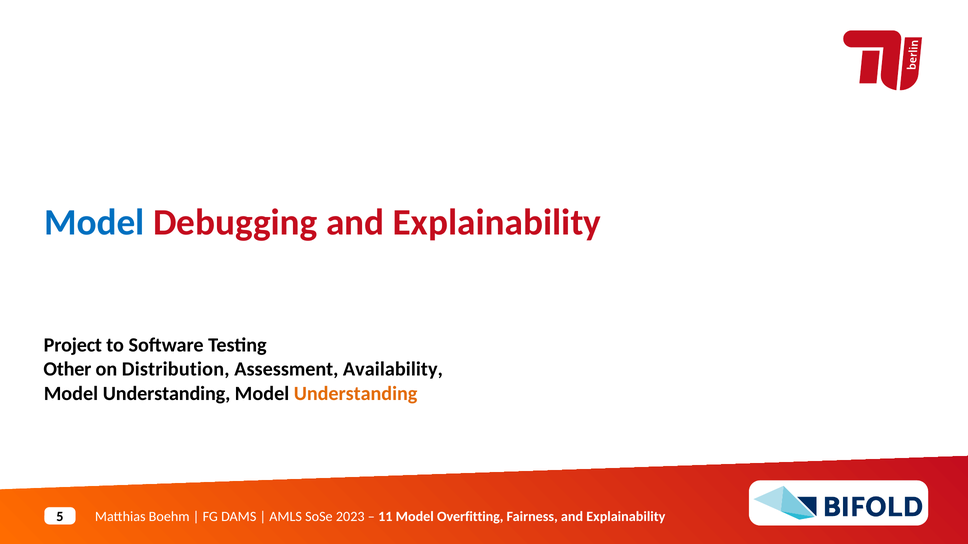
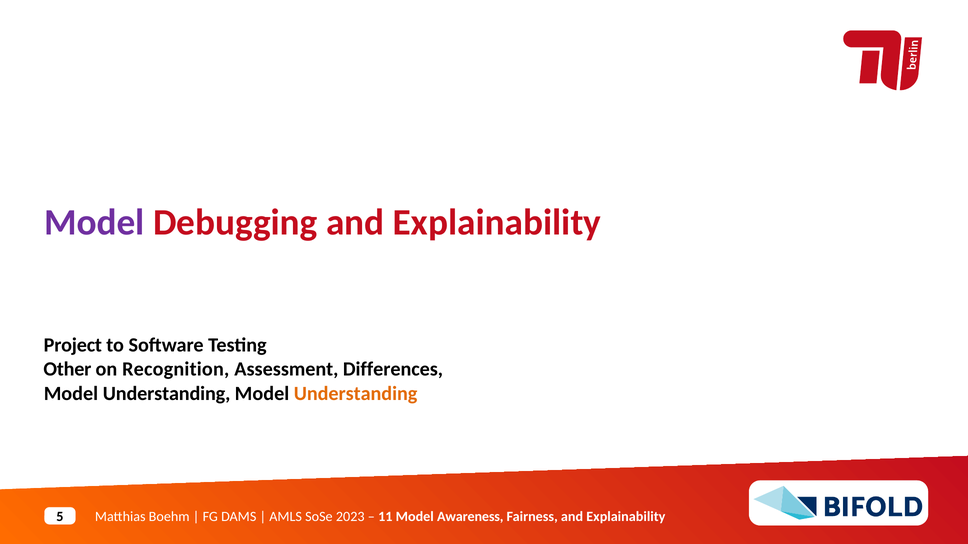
Model at (94, 223) colour: blue -> purple
Distribution: Distribution -> Recognition
Availability: Availability -> Differences
Overfitting: Overfitting -> Awareness
